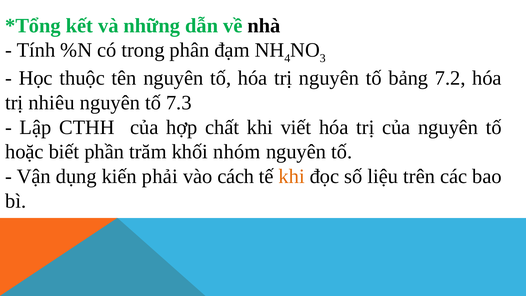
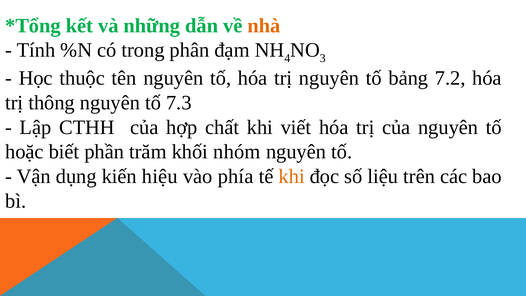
nhà colour: black -> orange
nhiêu: nhiêu -> thông
phải: phải -> hiệu
cách: cách -> phía
